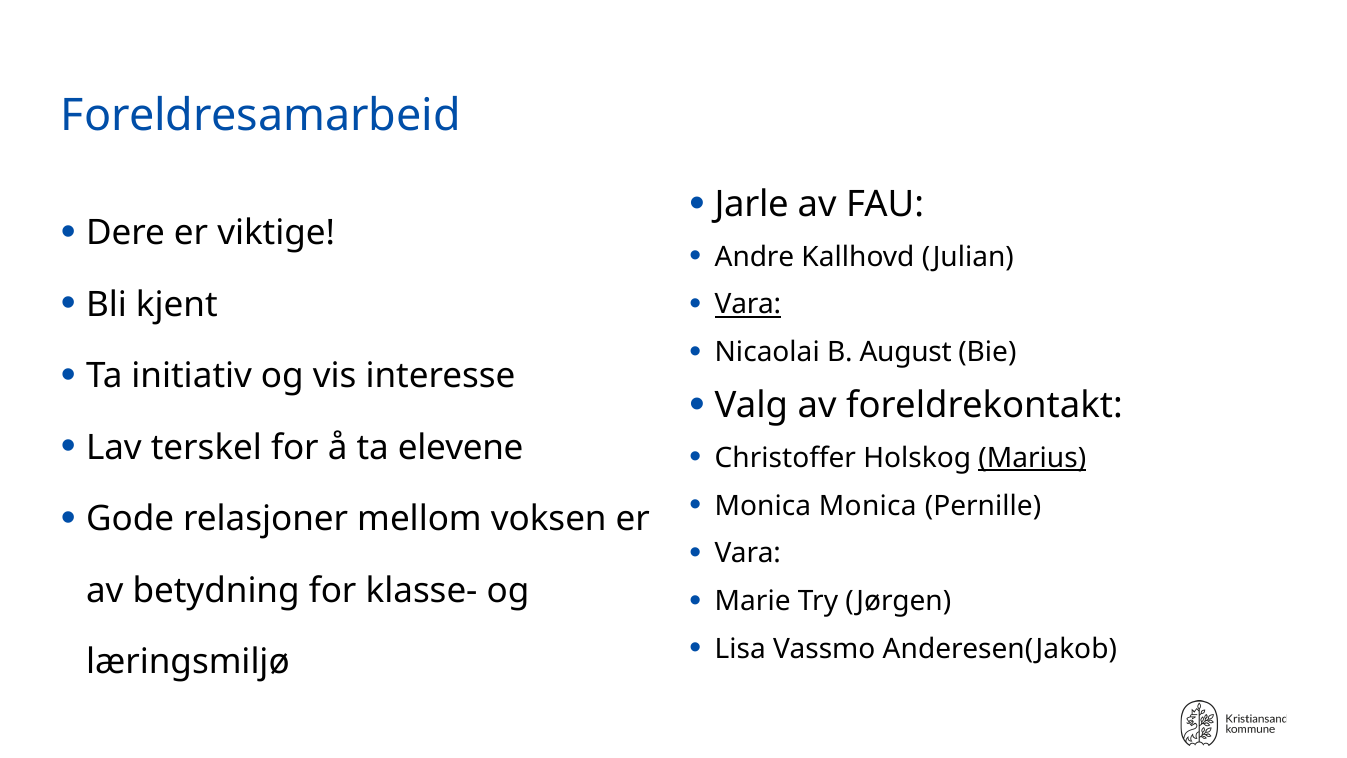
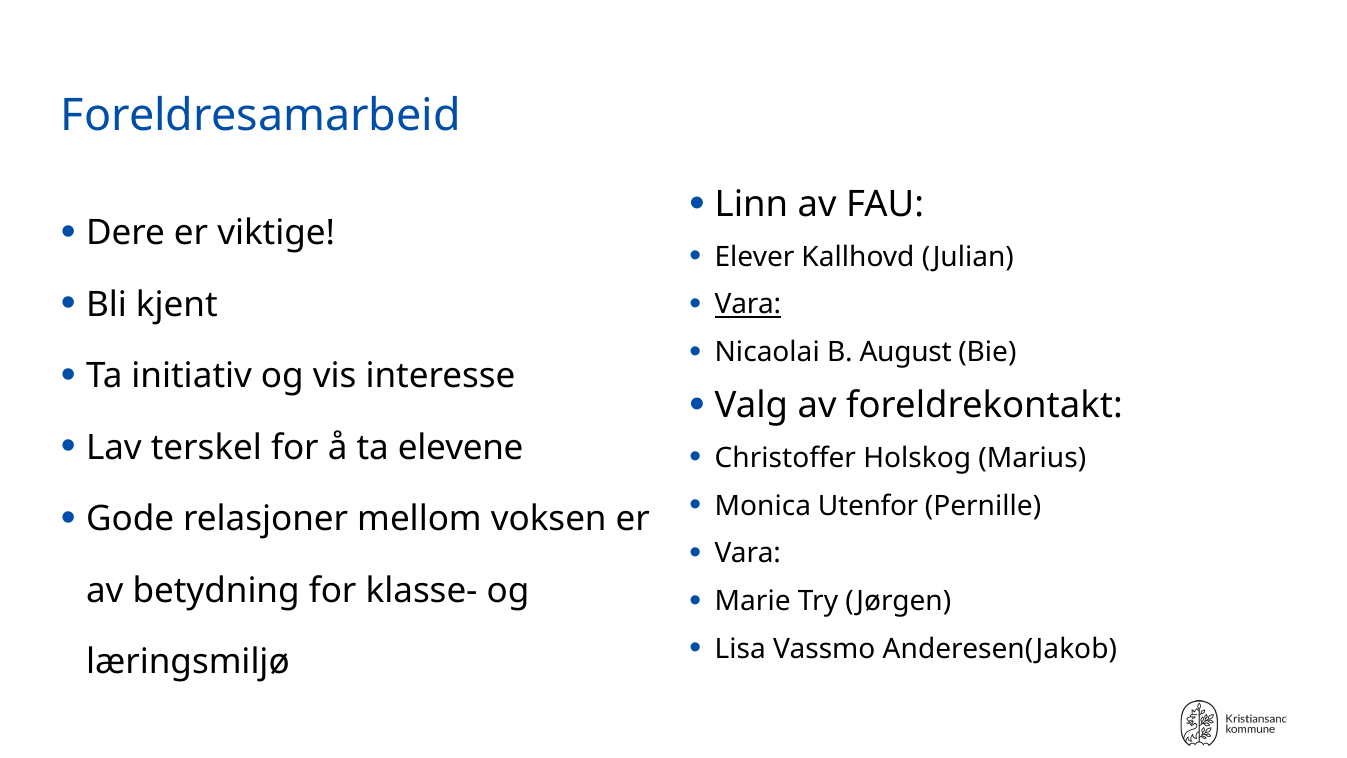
Jarle: Jarle -> Linn
Andre: Andre -> Elever
Marius underline: present -> none
Monica Monica: Monica -> Utenfor
